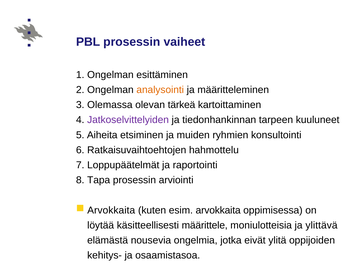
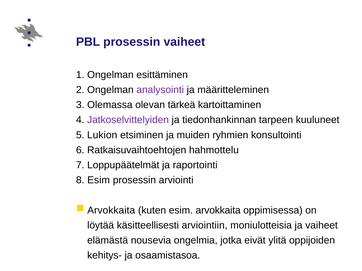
analysointi colour: orange -> purple
Aiheita: Aiheita -> Lukion
8 Tapa: Tapa -> Esim
määrittele: määrittele -> arviointiin
ja ylittävä: ylittävä -> vaiheet
